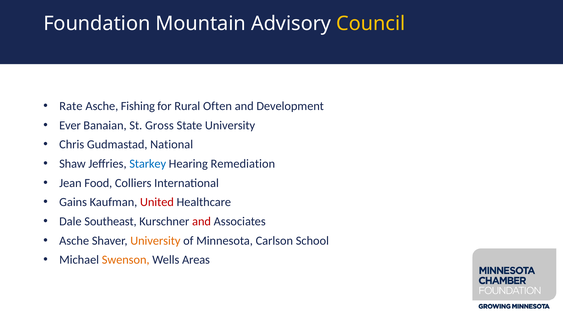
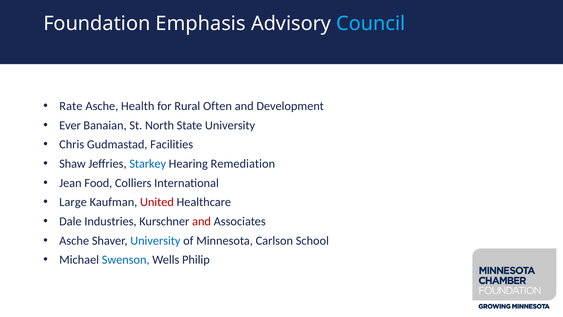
Mountain: Mountain -> Emphasis
Council colour: yellow -> light blue
Fishing: Fishing -> Health
Gross: Gross -> North
National: National -> Facilities
Gains: Gains -> Large
Southeast: Southeast -> Industries
University at (155, 240) colour: orange -> blue
Swenson colour: orange -> blue
Areas: Areas -> Philip
